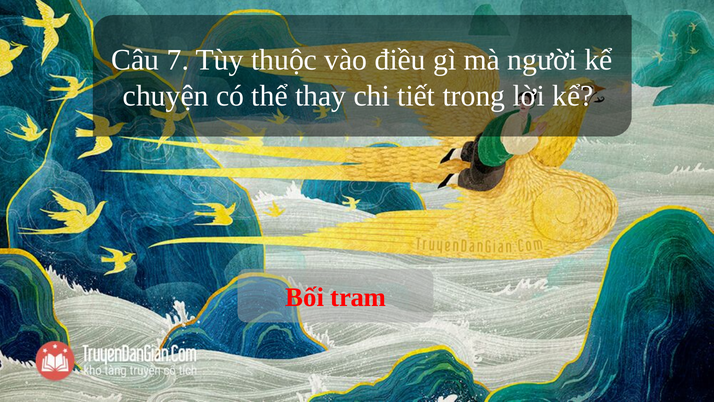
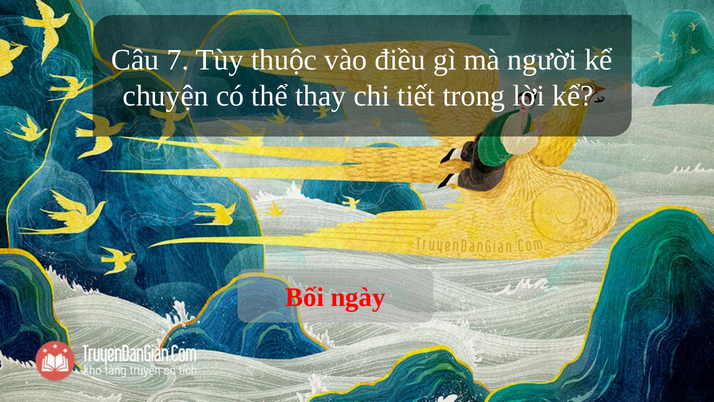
tram: tram -> ngày
